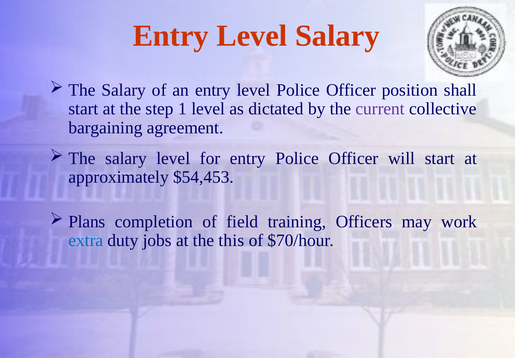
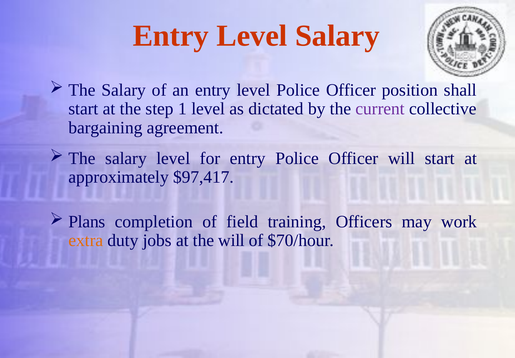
$54,453: $54,453 -> $97,417
extra colour: blue -> orange
the this: this -> will
